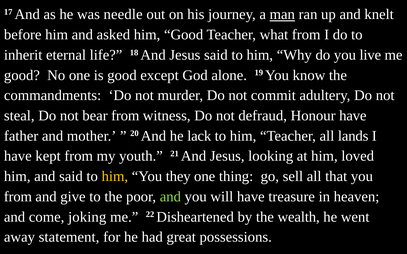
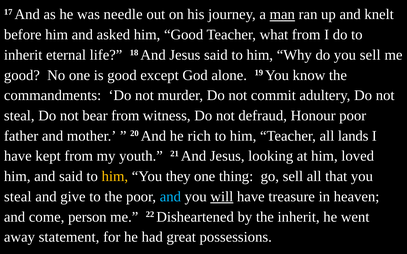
you live: live -> sell
Honour have: have -> poor
lack: lack -> rich
from at (18, 197): from -> steal
and at (170, 197) colour: light green -> light blue
will underline: none -> present
joking: joking -> person
the wealth: wealth -> inherit
